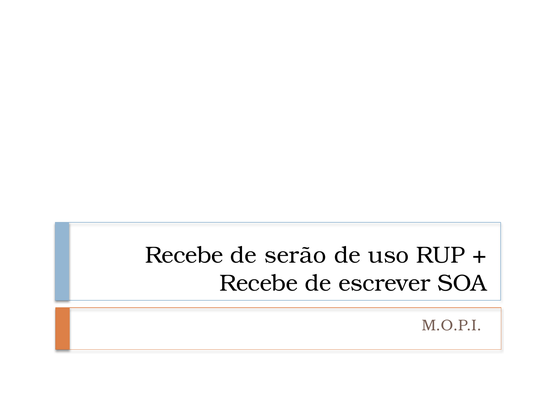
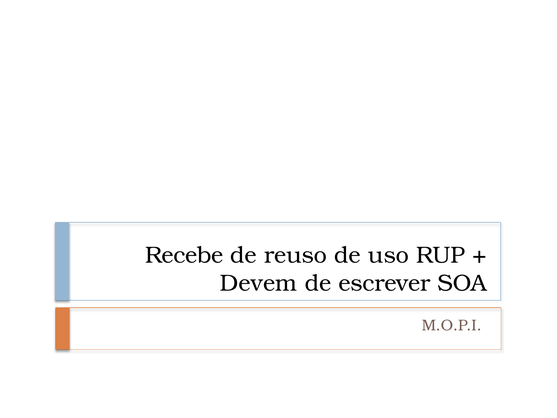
serão: serão -> reuso
Recebe at (259, 283): Recebe -> Devem
